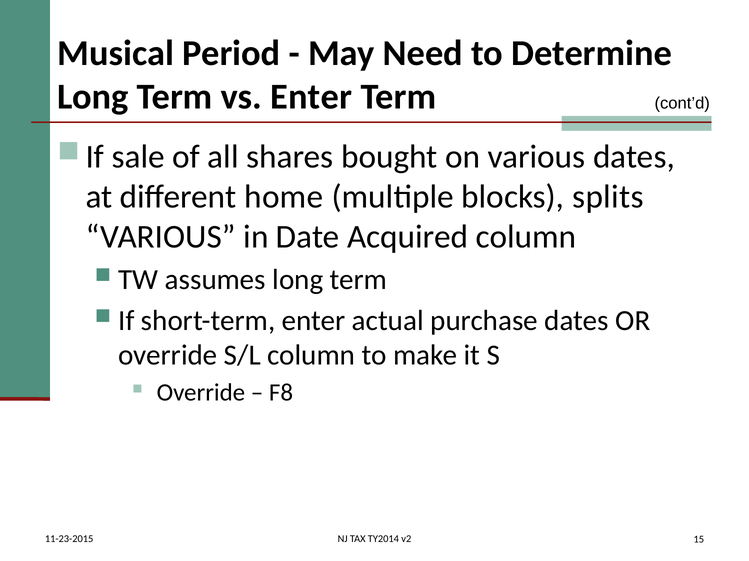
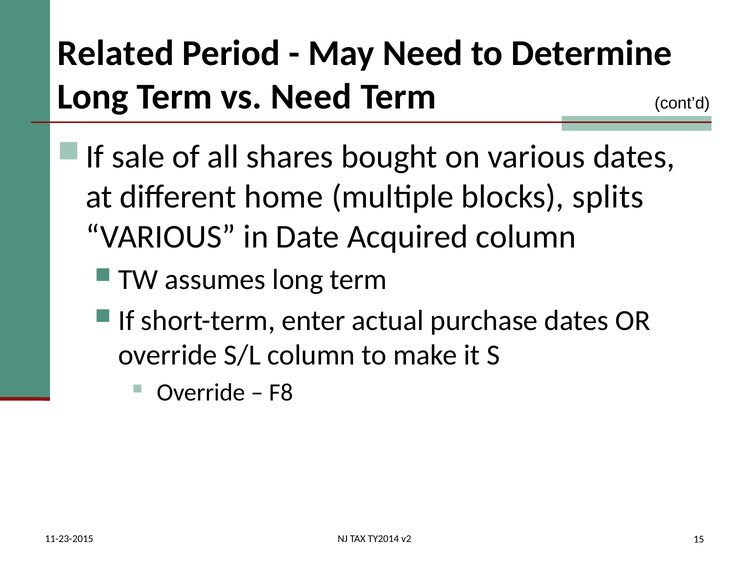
Musical: Musical -> Related
vs Enter: Enter -> Need
